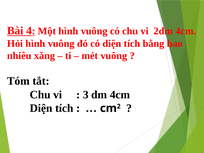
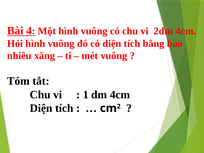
3: 3 -> 1
